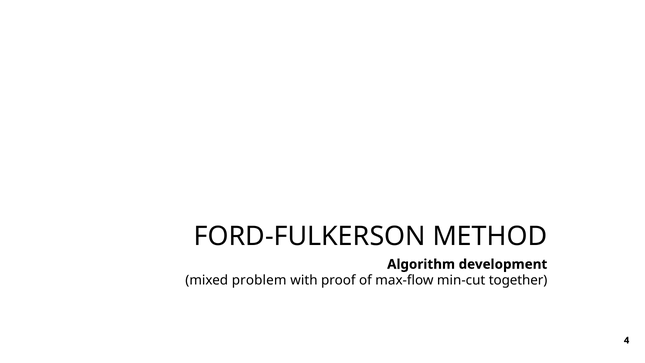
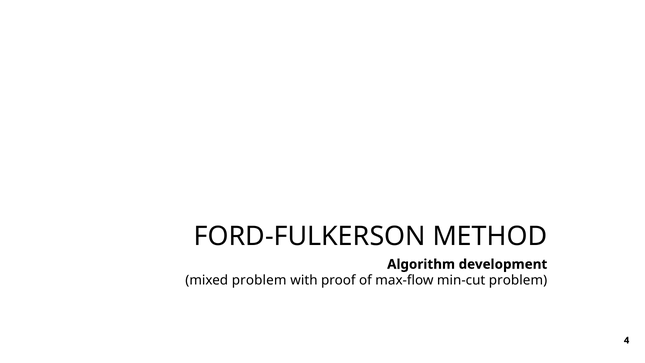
min-cut together: together -> problem
